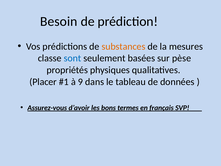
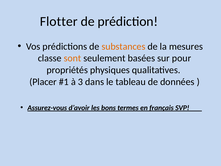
Besoin: Besoin -> Flotter
sont colour: blue -> orange
pèse: pèse -> pour
9: 9 -> 3
